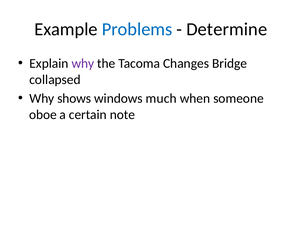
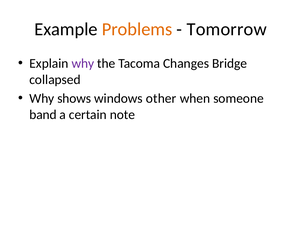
Problems colour: blue -> orange
Determine: Determine -> Tomorrow
much: much -> other
oboe: oboe -> band
